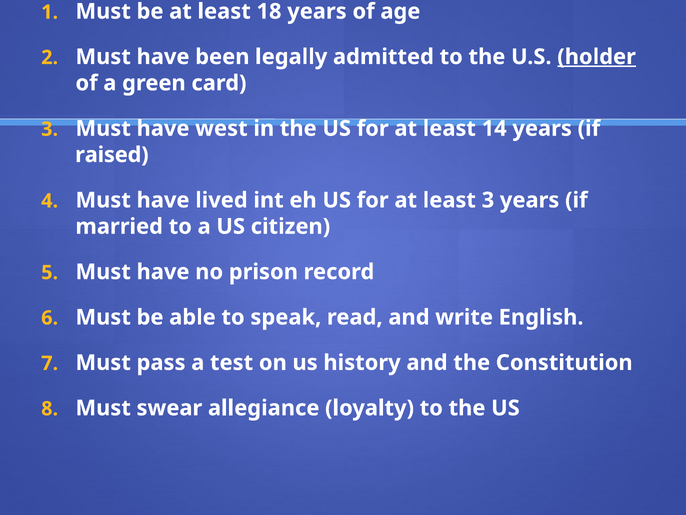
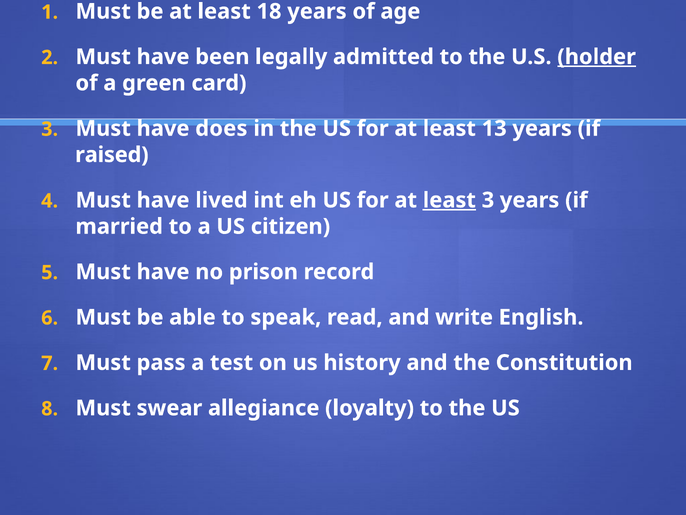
west: west -> does
14: 14 -> 13
least at (449, 200) underline: none -> present
